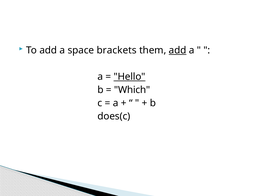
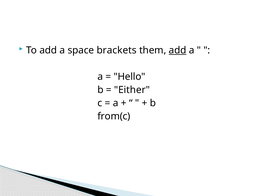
Hello underline: present -> none
Which: Which -> Either
does(c: does(c -> from(c
